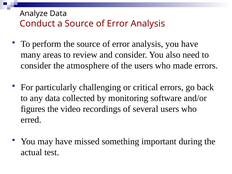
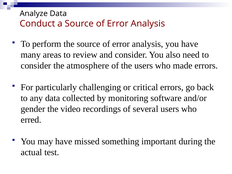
figures: figures -> gender
